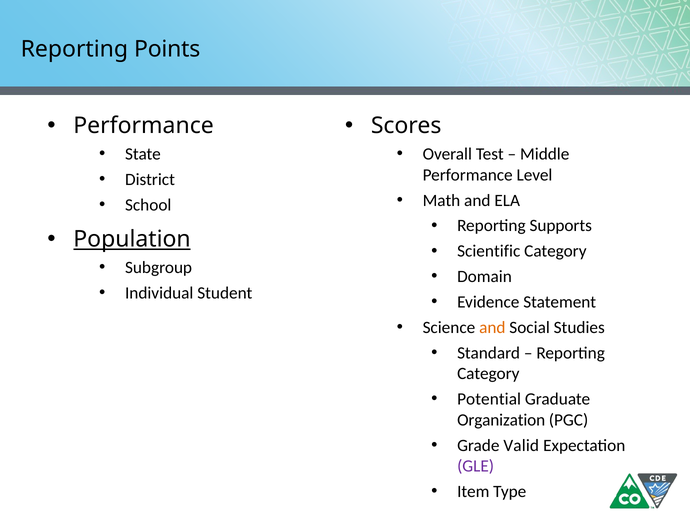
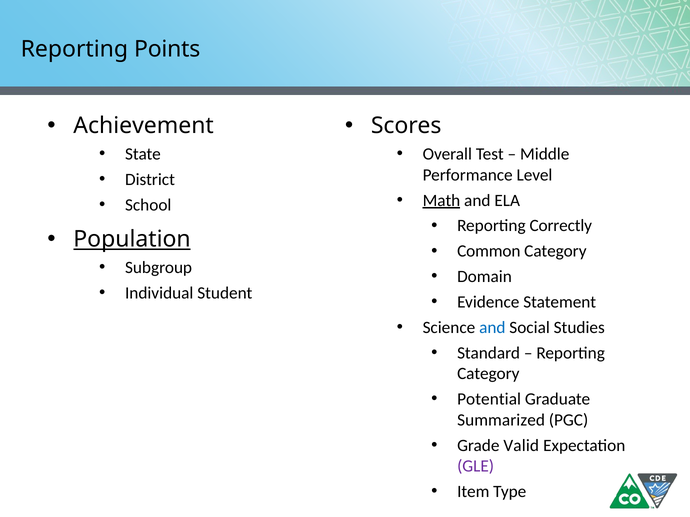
Performance at (144, 126): Performance -> Achievement
Math underline: none -> present
Supports: Supports -> Correctly
Scientific: Scientific -> Common
and at (492, 328) colour: orange -> blue
Organization: Organization -> Summarized
